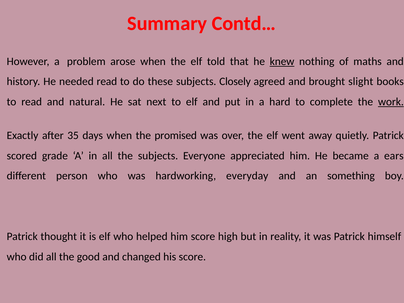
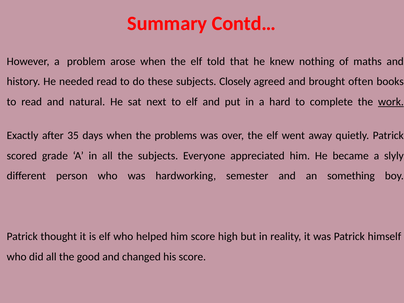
knew underline: present -> none
slight: slight -> often
promised: promised -> problems
ears: ears -> slyly
everyday: everyday -> semester
